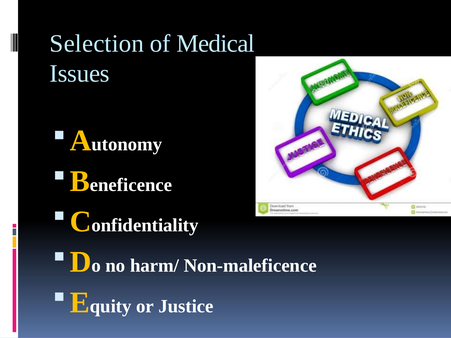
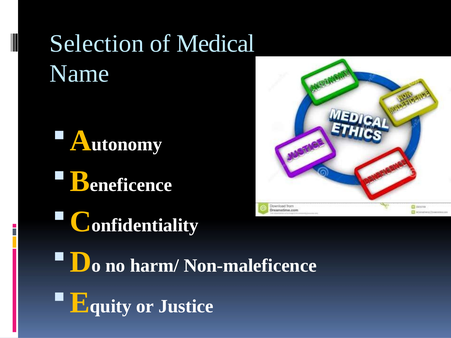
Issues: Issues -> Name
